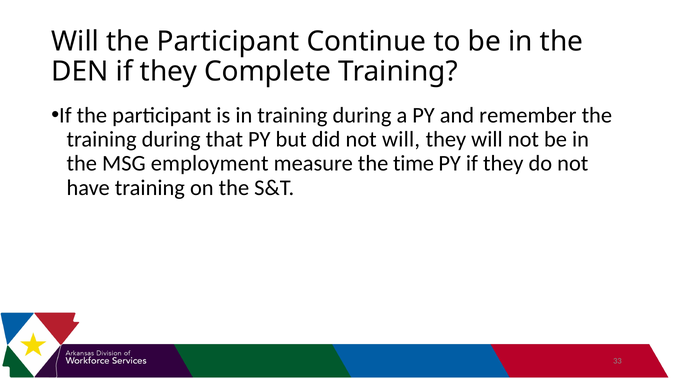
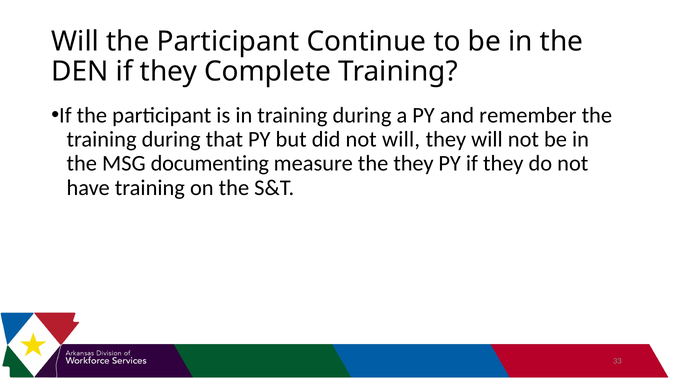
employment: employment -> documenting
the time: time -> they
